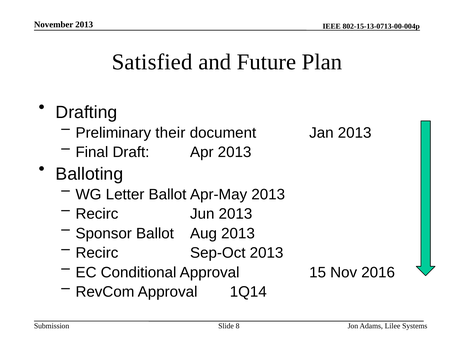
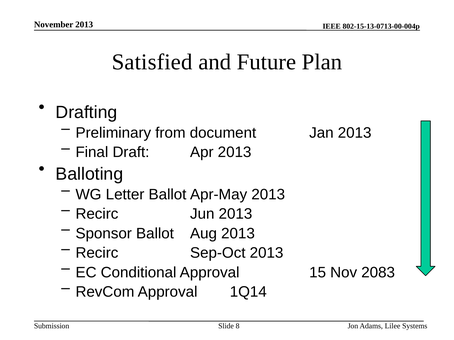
their: their -> from
2016: 2016 -> 2083
